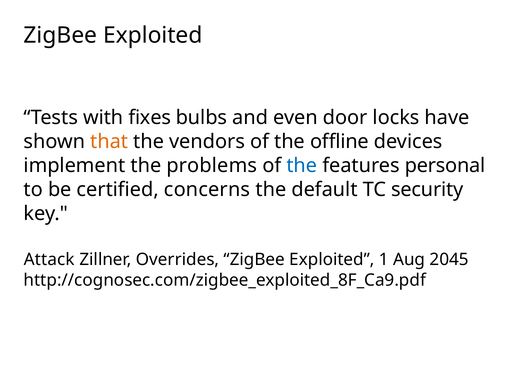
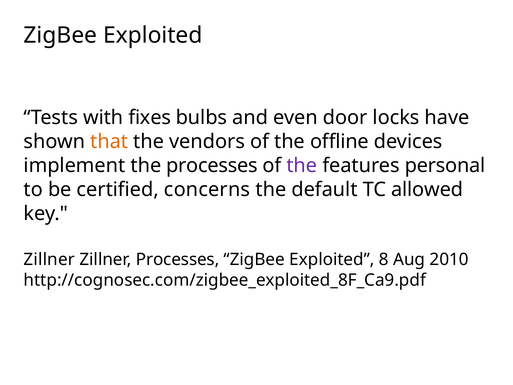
the problems: problems -> processes
the at (302, 166) colour: blue -> purple
security: security -> allowed
Attack at (49, 259): Attack -> Zillner
Zillner Overrides: Overrides -> Processes
1: 1 -> 8
2045: 2045 -> 2010
